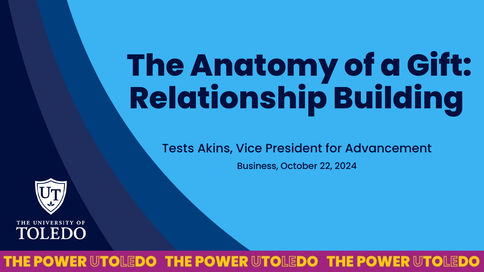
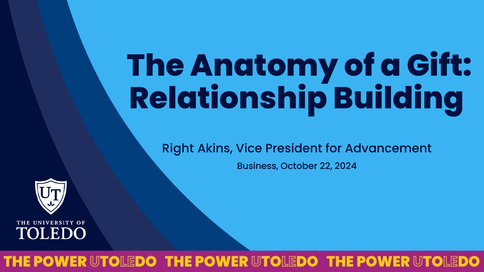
Tests: Tests -> Right
